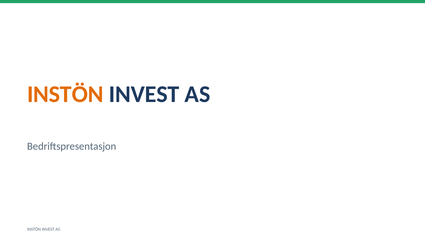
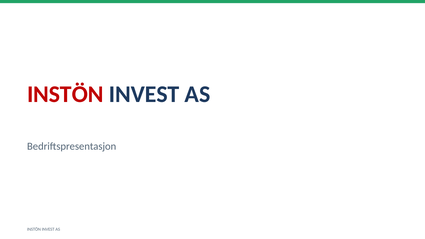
INSTÖN at (65, 94) colour: orange -> red
